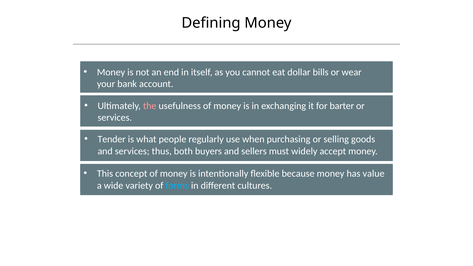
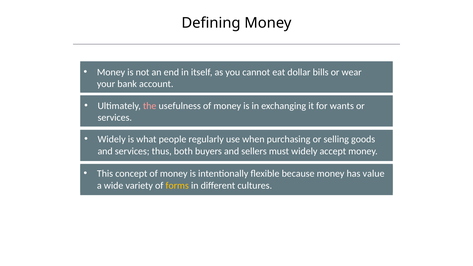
barter: barter -> wants
Tender at (112, 139): Tender -> Widely
forms colour: light blue -> yellow
